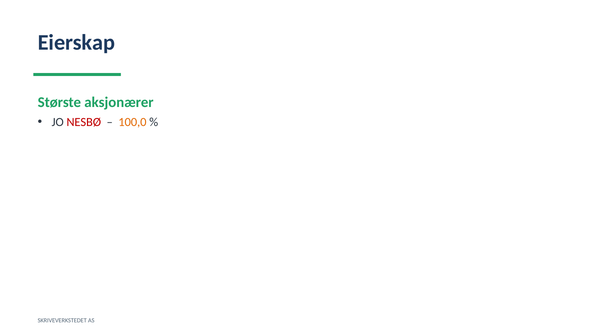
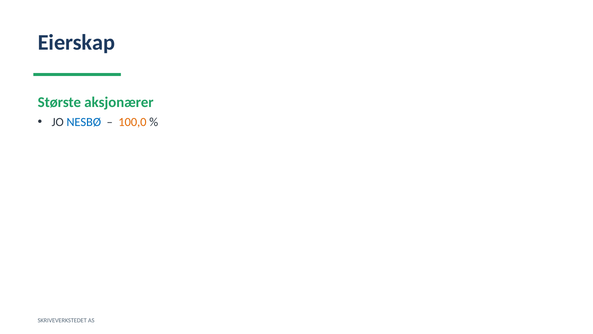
NESBØ colour: red -> blue
